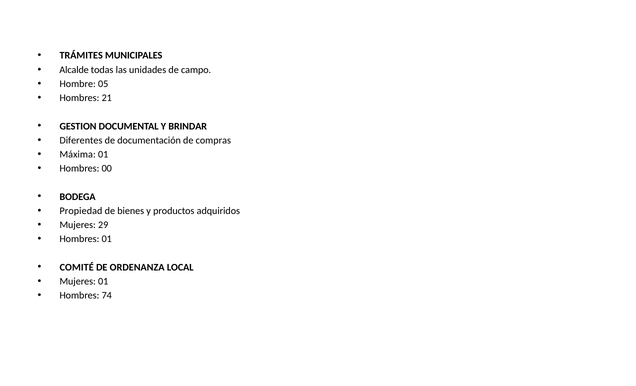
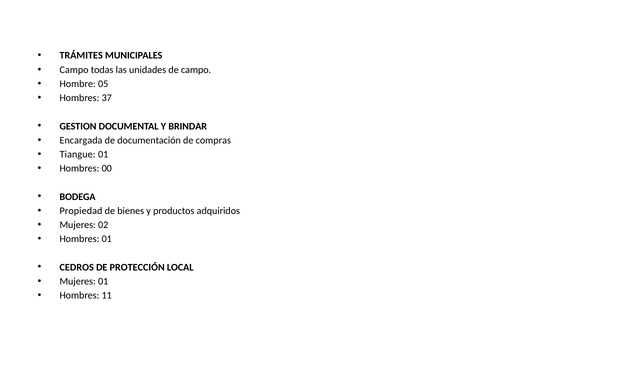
Alcalde at (74, 70): Alcalde -> Campo
21: 21 -> 37
Diferentes: Diferentes -> Encargada
Máxima: Máxima -> Tiangue
29: 29 -> 02
COMITÉ: COMITÉ -> CEDROS
ORDENANZA: ORDENANZA -> PROTECCIÓN
74: 74 -> 11
